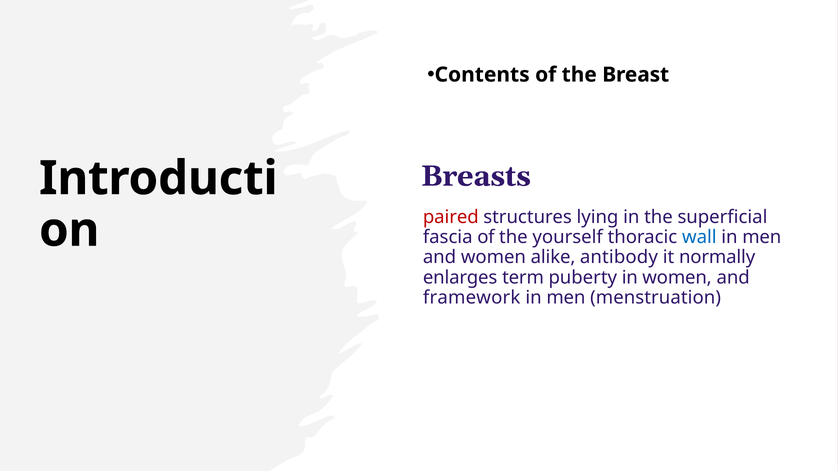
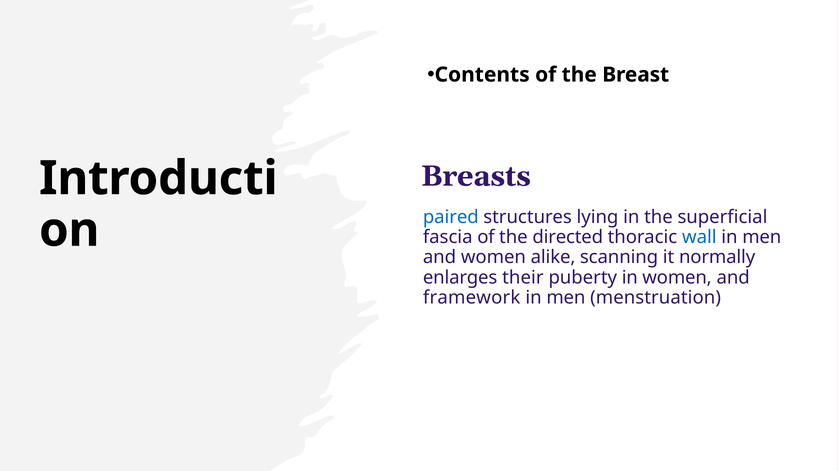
paired colour: red -> blue
yourself: yourself -> directed
antibody: antibody -> scanning
term: term -> their
